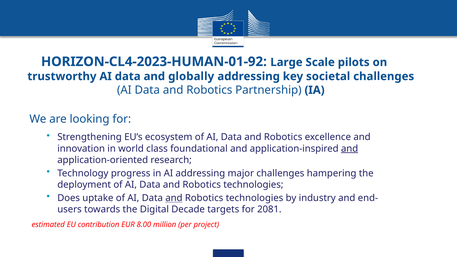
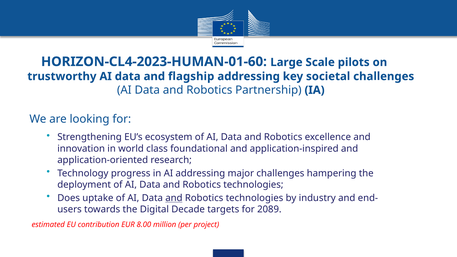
HORIZON-CL4-2023-HUMAN-01-92: HORIZON-CL4-2023-HUMAN-01-92 -> HORIZON-CL4-2023-HUMAN-01-60
globally: globally -> flagship
and at (350, 149) underline: present -> none
2081: 2081 -> 2089
